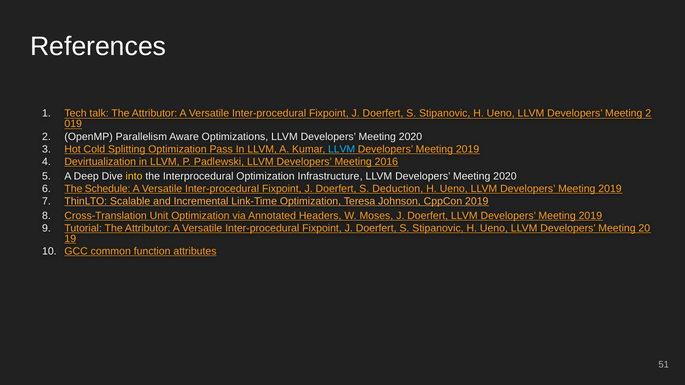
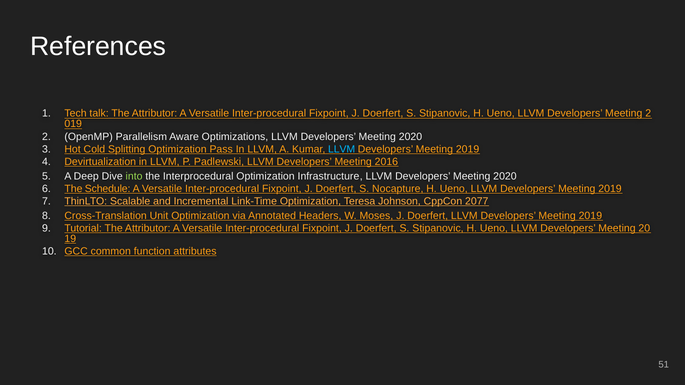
into colour: yellow -> light green
Deduction: Deduction -> Nocapture
CppCon 2019: 2019 -> 2077
